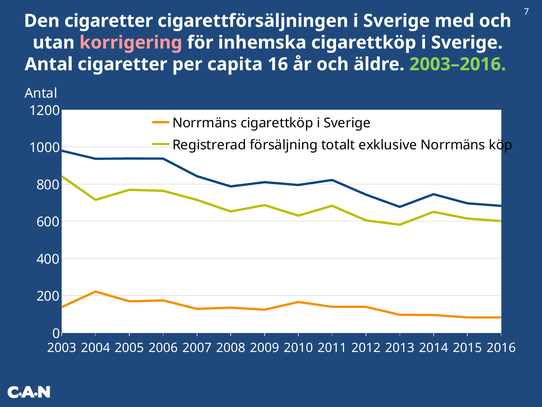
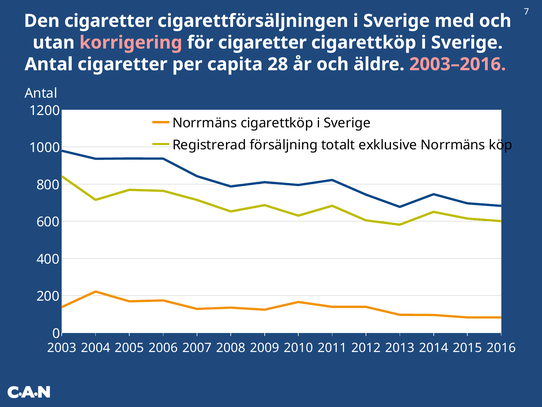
för inhemska: inhemska -> cigaretter
16: 16 -> 28
2003–2016 colour: light green -> pink
